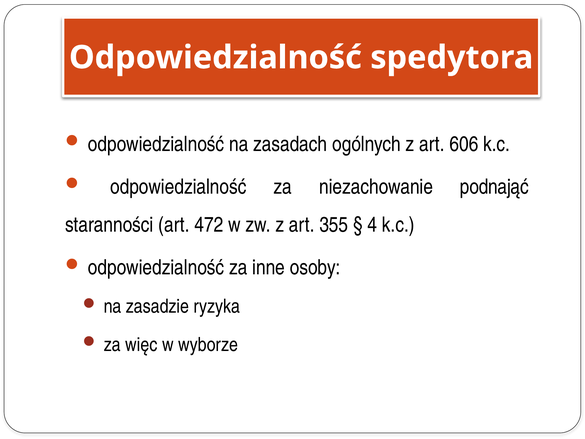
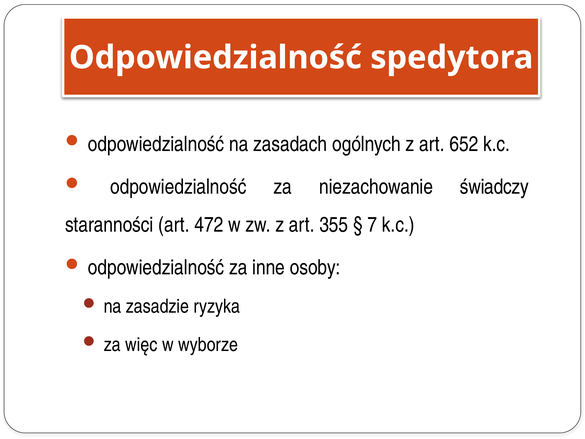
606: 606 -> 652
podnająć: podnająć -> świadczy
4: 4 -> 7
